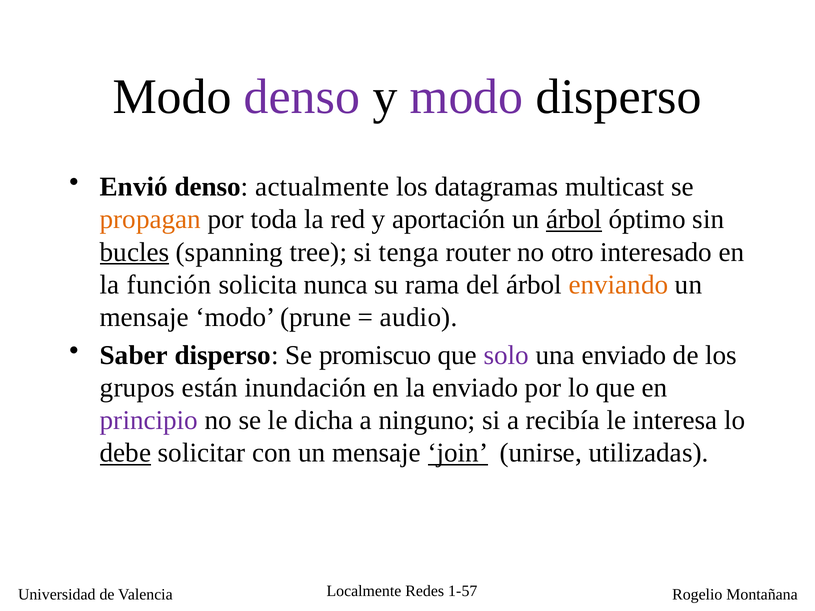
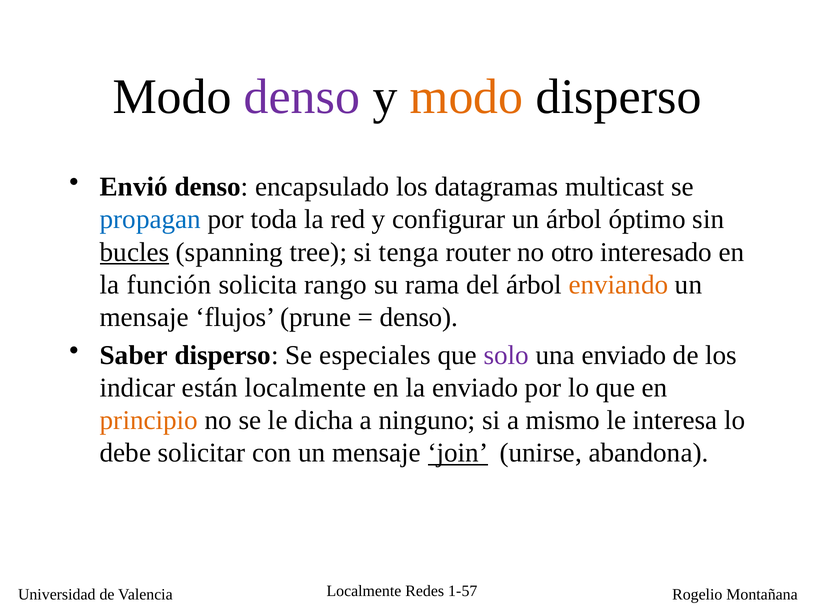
modo at (467, 97) colour: purple -> orange
actualmente: actualmente -> encapsulado
propagan colour: orange -> blue
aportación: aportación -> configurar
árbol at (574, 220) underline: present -> none
nunca: nunca -> rango
mensaje modo: modo -> flujos
audio at (419, 317): audio -> denso
promiscuo: promiscuo -> especiales
grupos: grupos -> indicar
están inundación: inundación -> localmente
principio colour: purple -> orange
recibía: recibía -> mismo
debe underline: present -> none
utilizadas: utilizadas -> abandona
